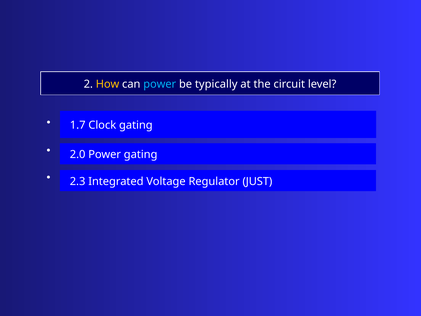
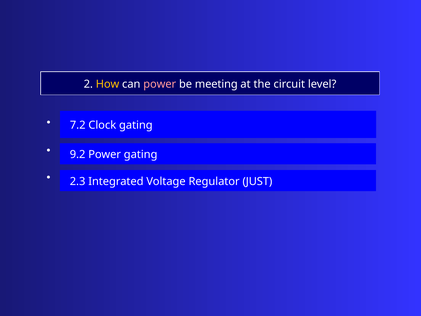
power at (160, 84) colour: light blue -> pink
typically: typically -> meeting
1.7: 1.7 -> 7.2
2.0: 2.0 -> 9.2
